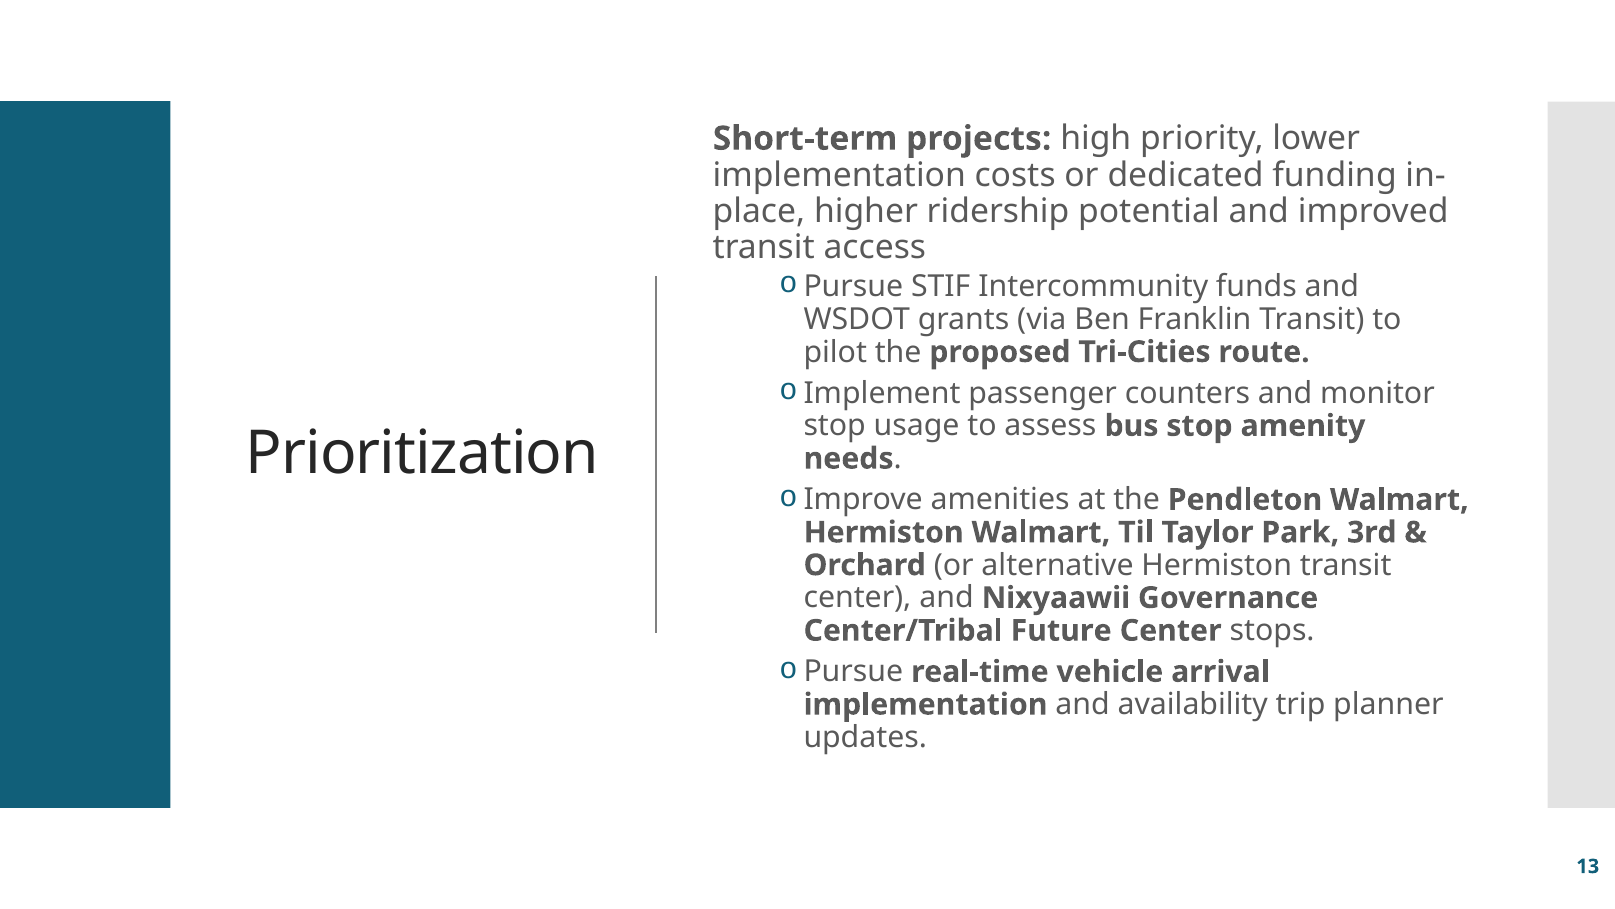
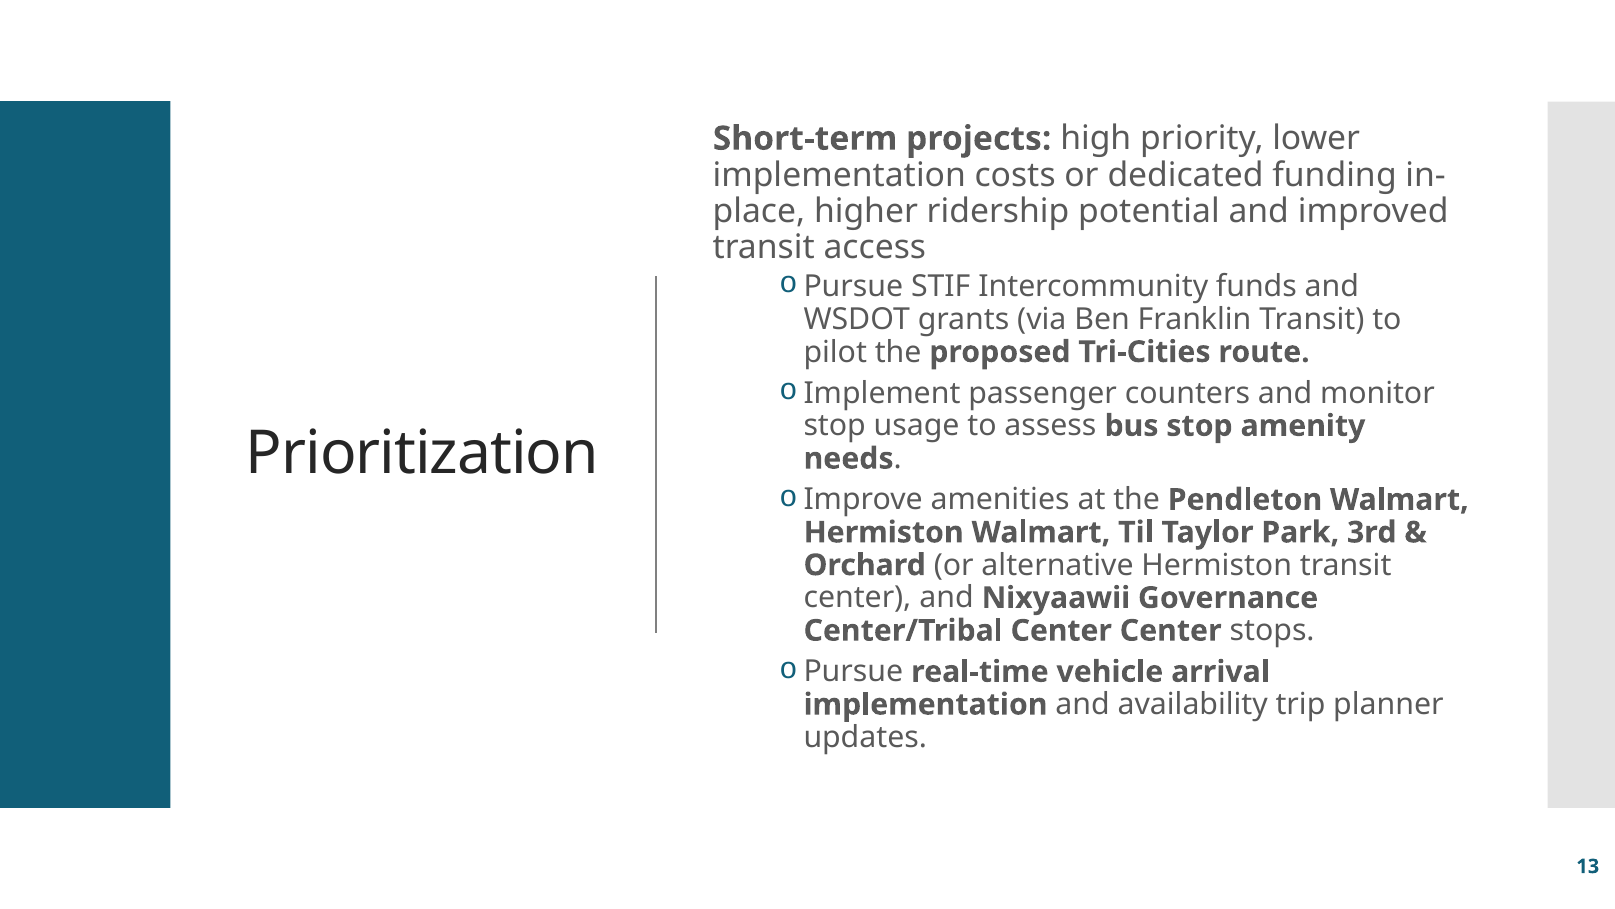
Center/Tribal Future: Future -> Center
